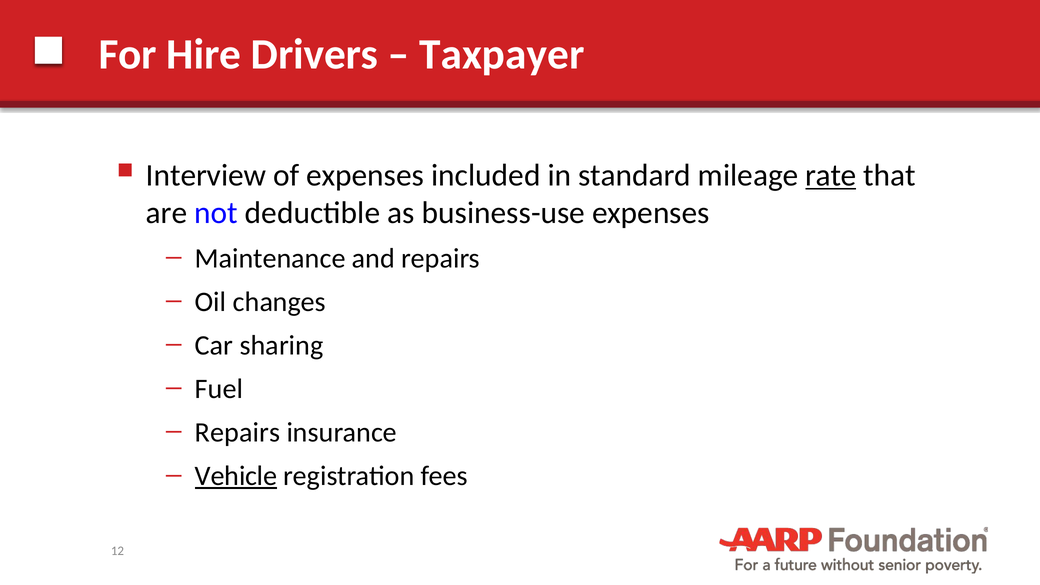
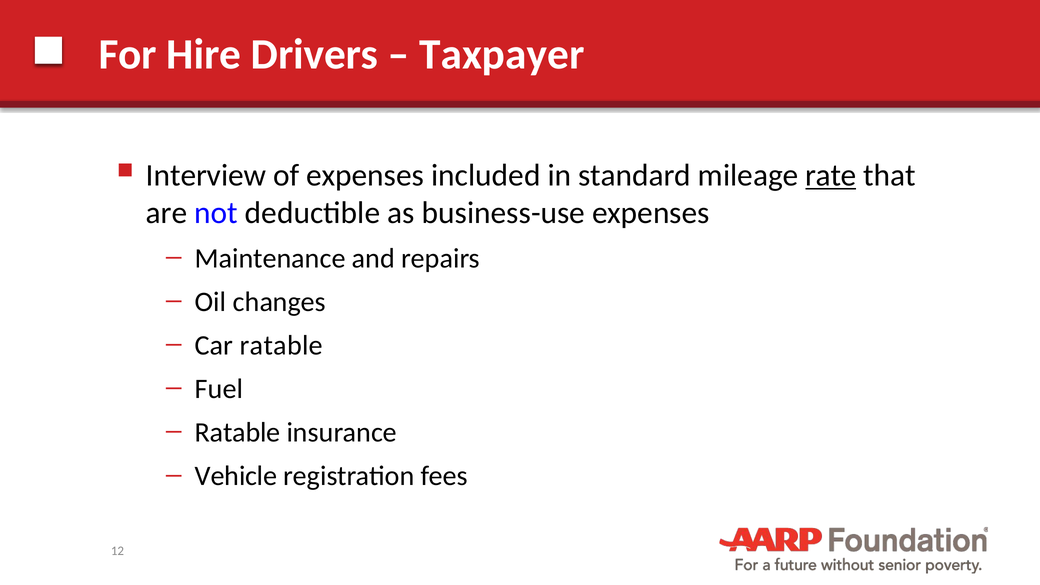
Car sharing: sharing -> ratable
Repairs at (237, 432): Repairs -> Ratable
Vehicle underline: present -> none
